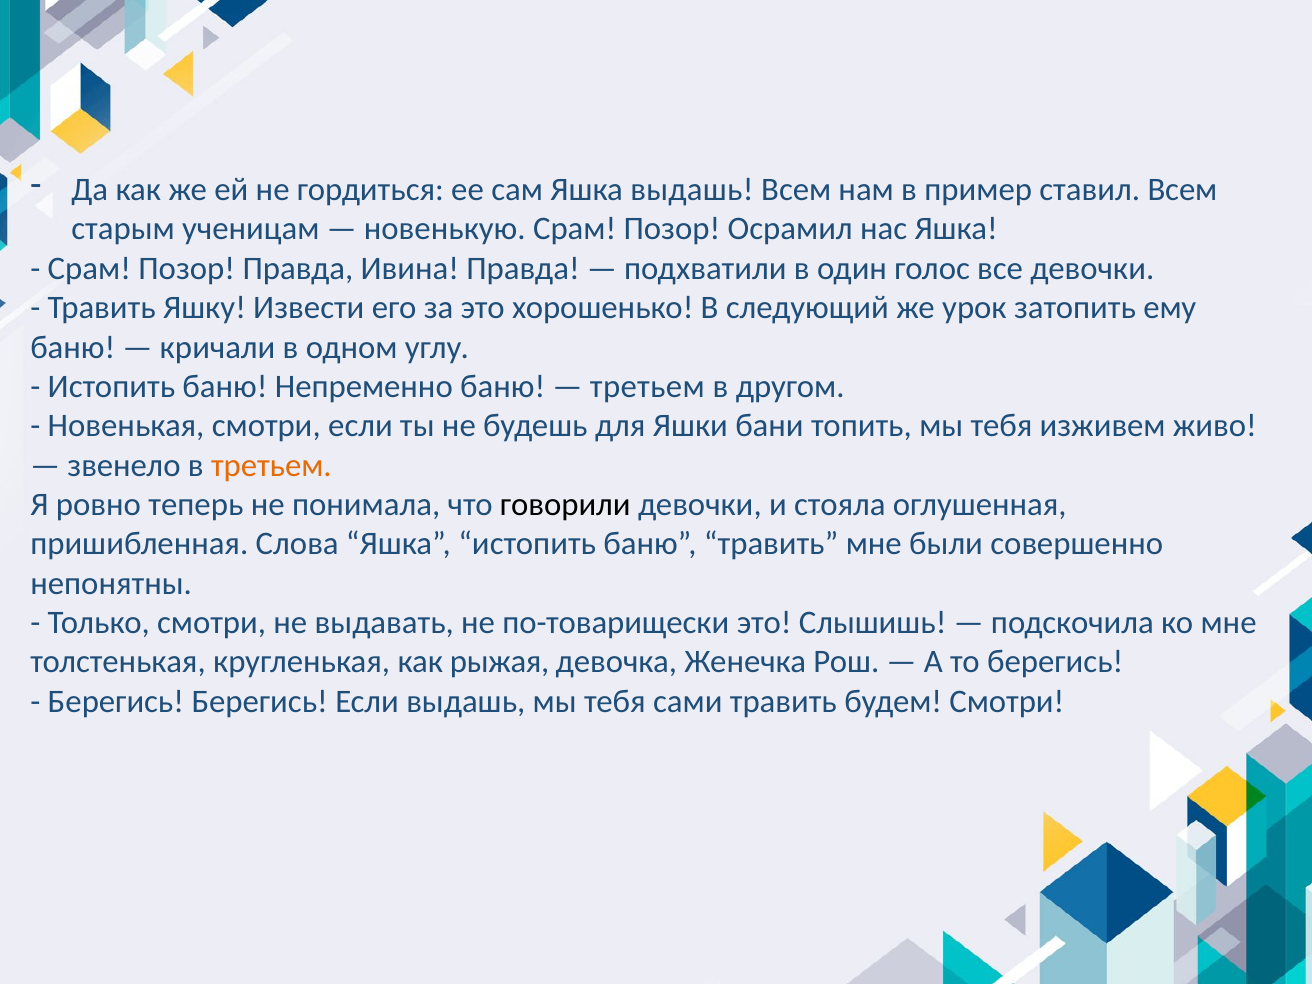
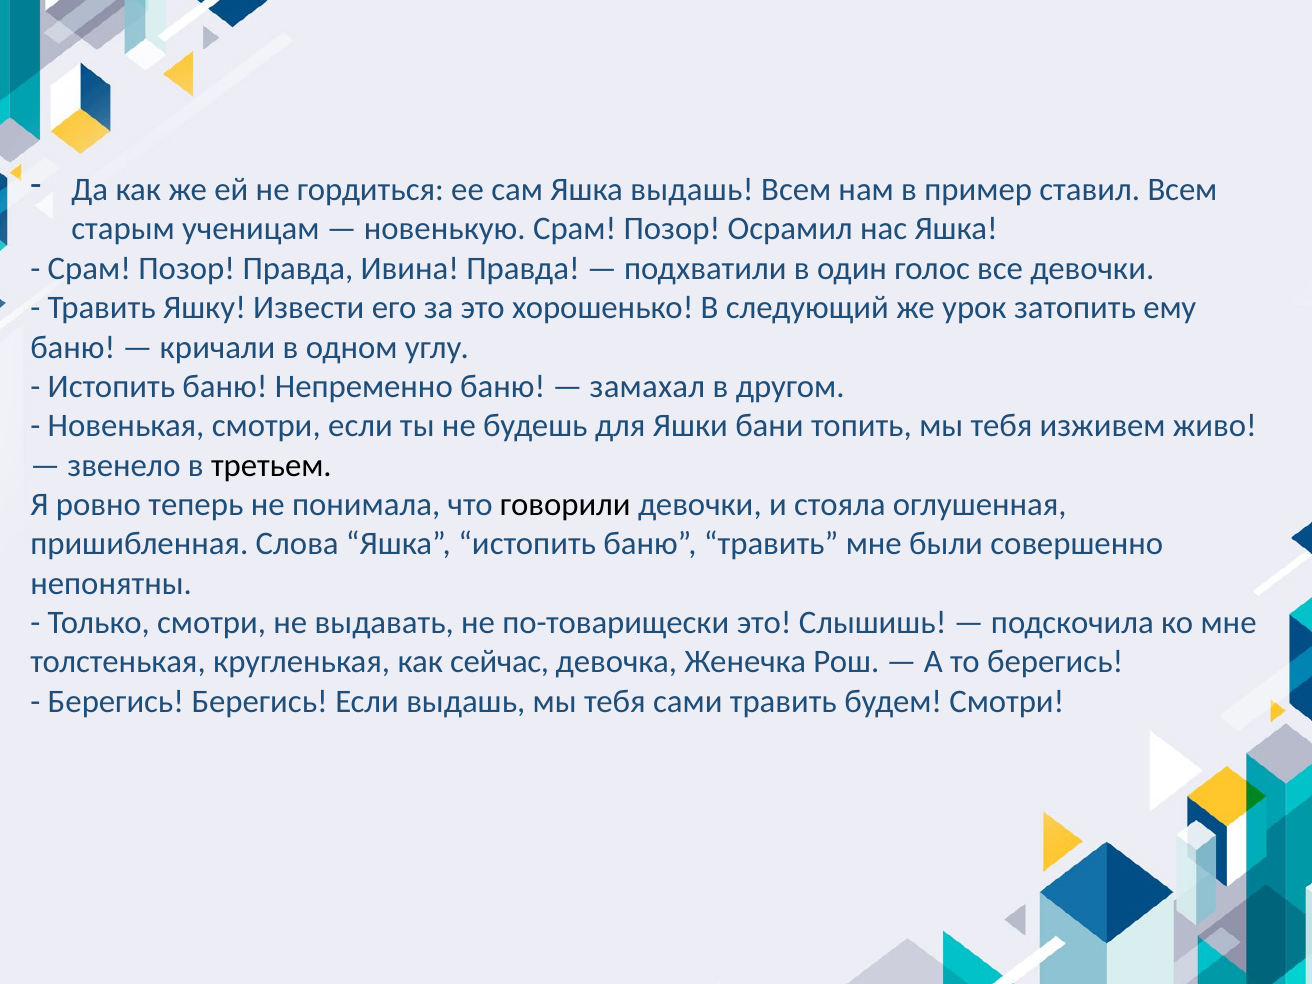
третьем at (647, 387): третьем -> замахал
третьем at (271, 465) colour: orange -> black
рыжая: рыжая -> сейчас
